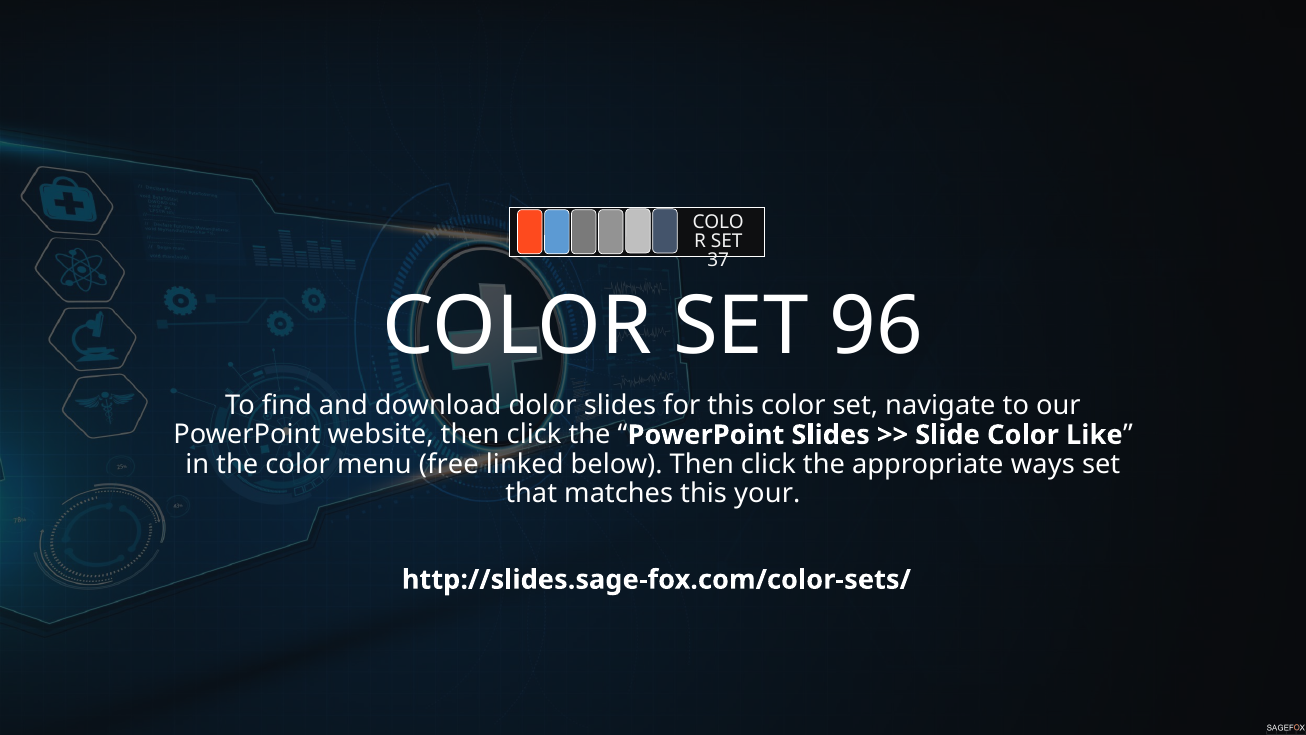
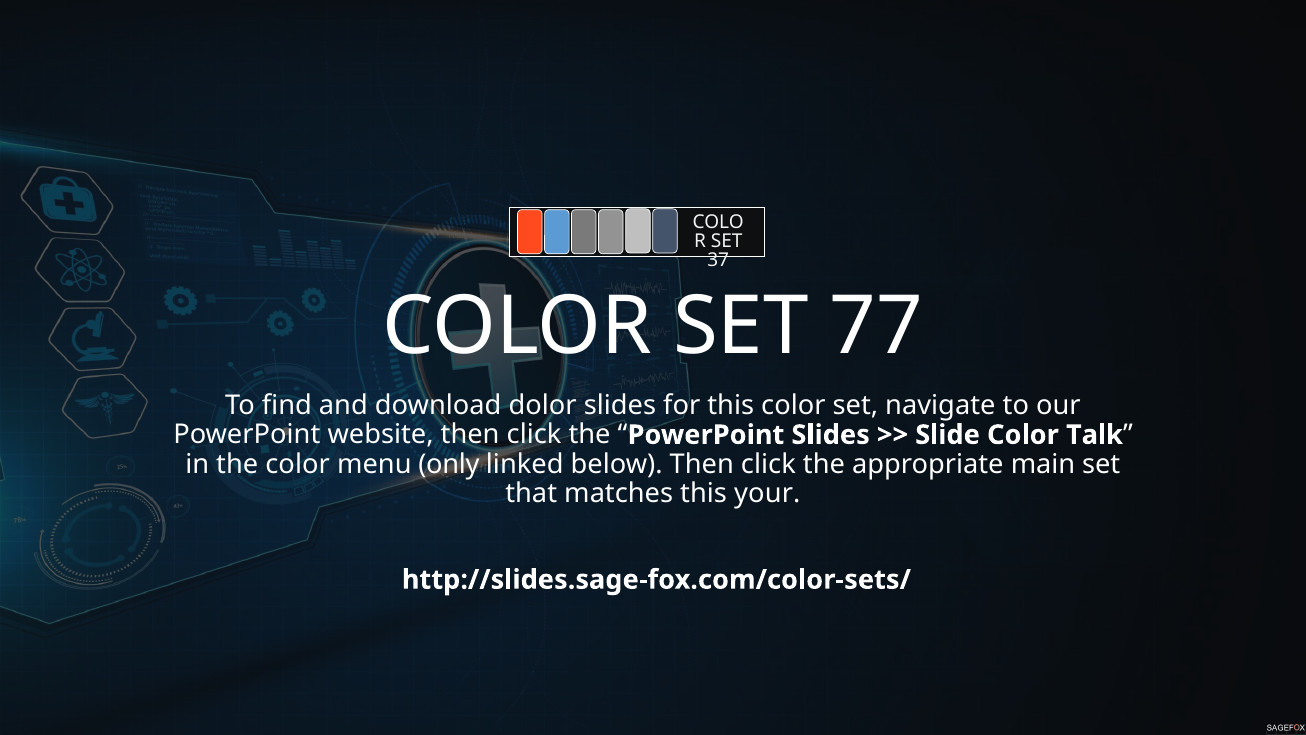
96: 96 -> 77
Like: Like -> Talk
free: free -> only
ways: ways -> main
